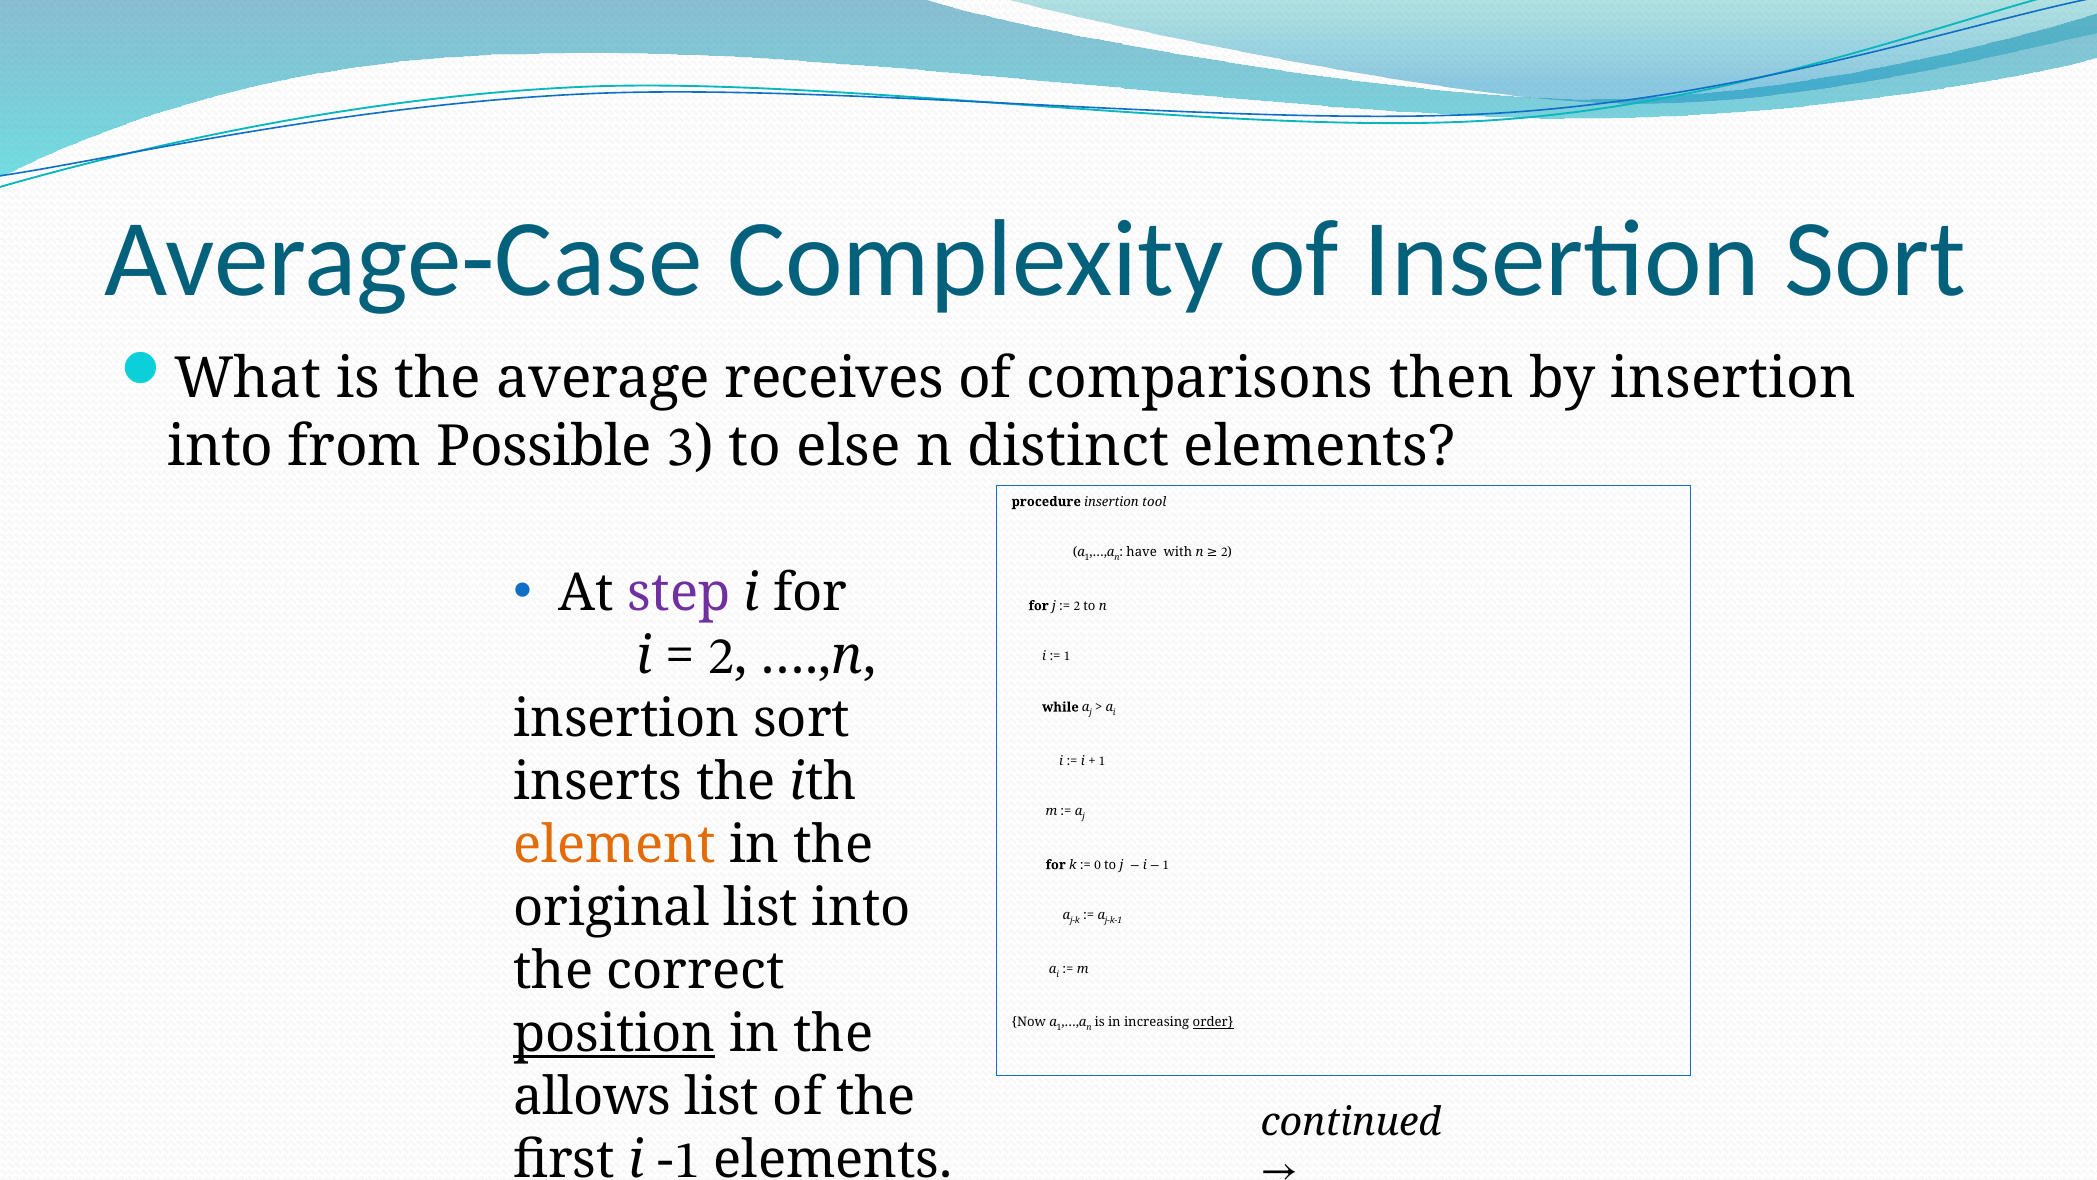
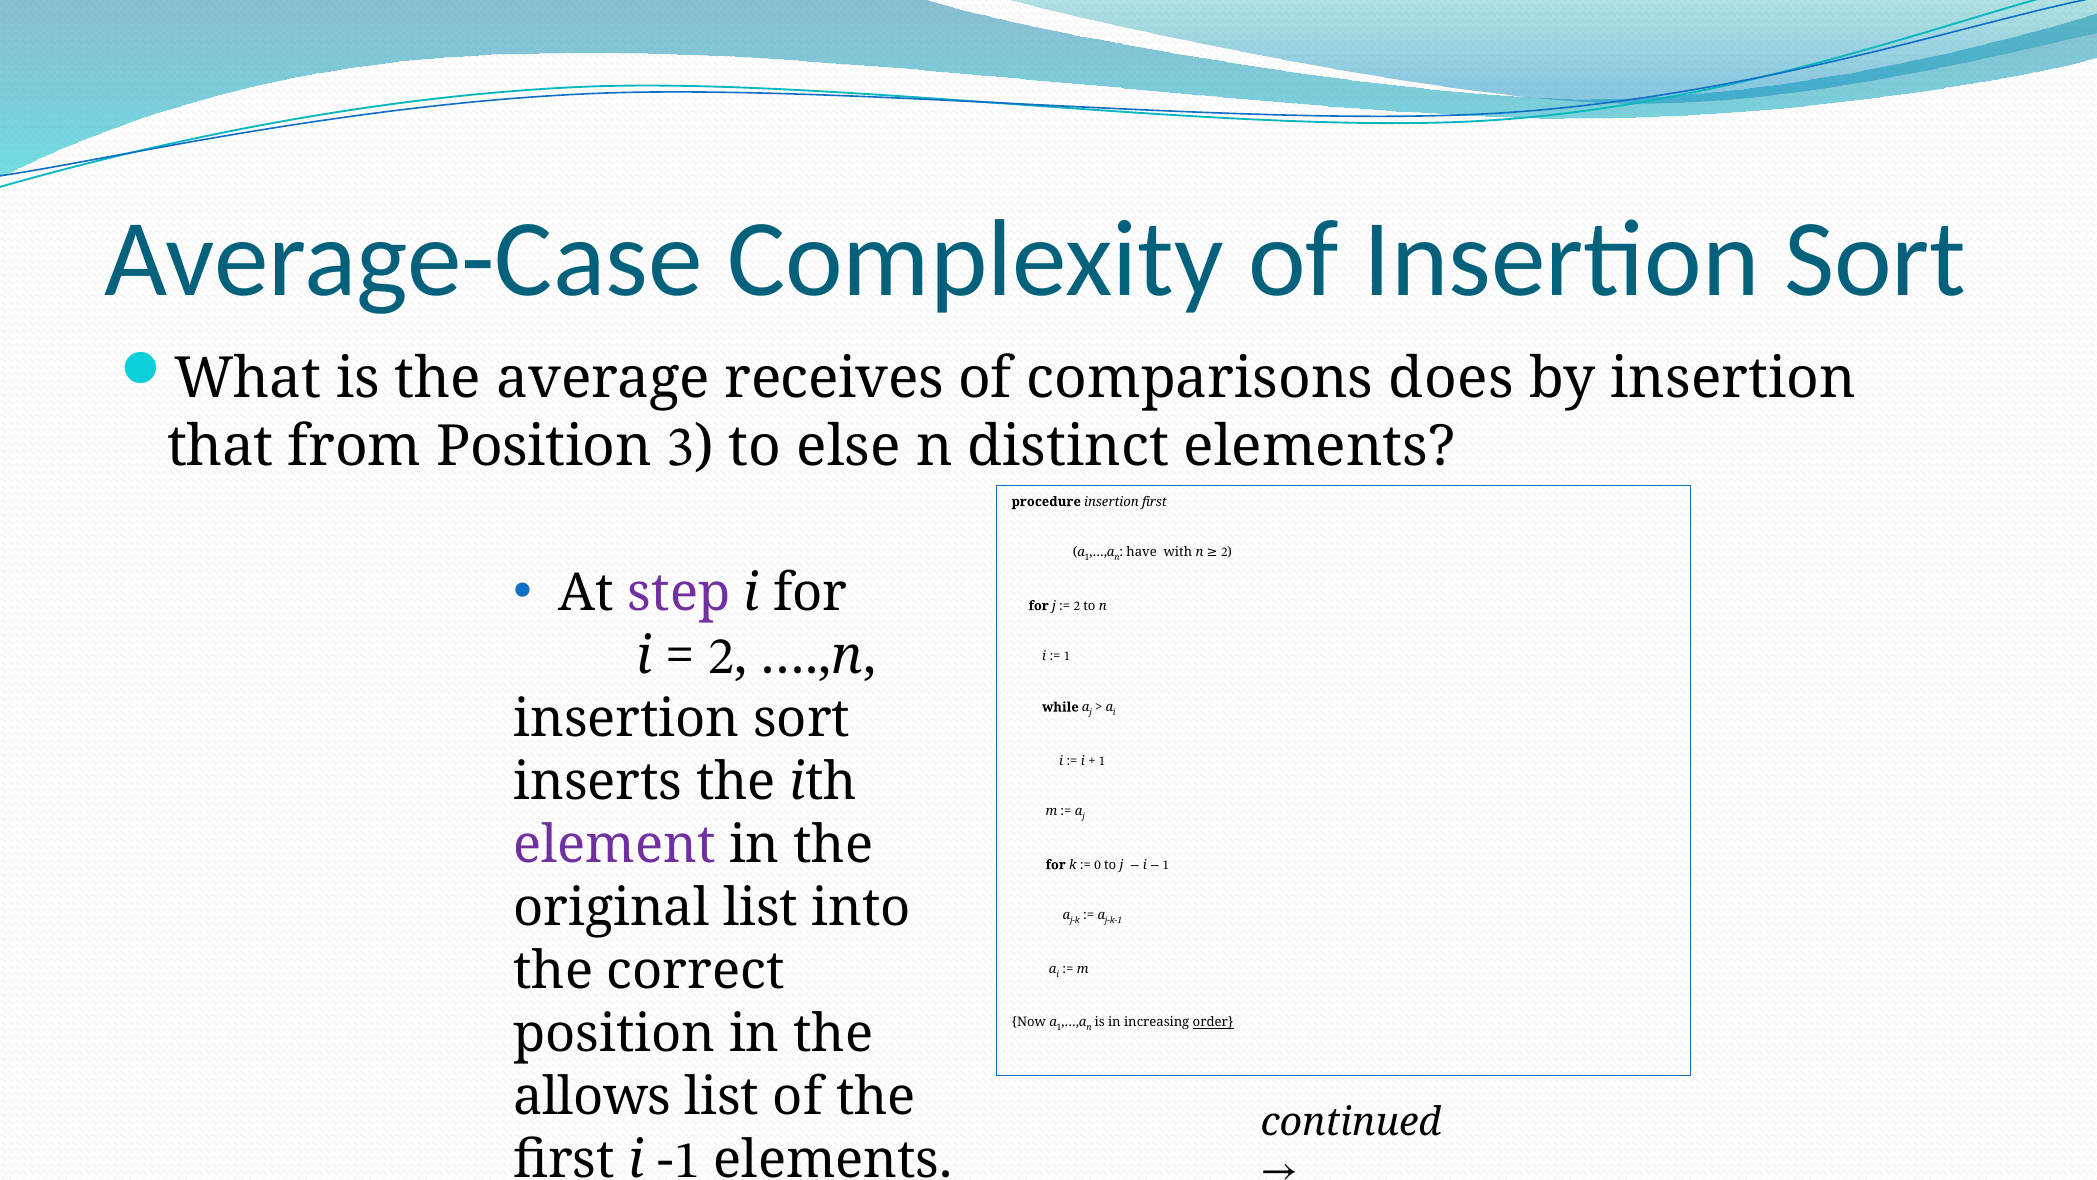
then: then -> does
into at (220, 447): into -> that
from Possible: Possible -> Position
insertion tool: tool -> first
element colour: orange -> purple
position at (614, 1034) underline: present -> none
